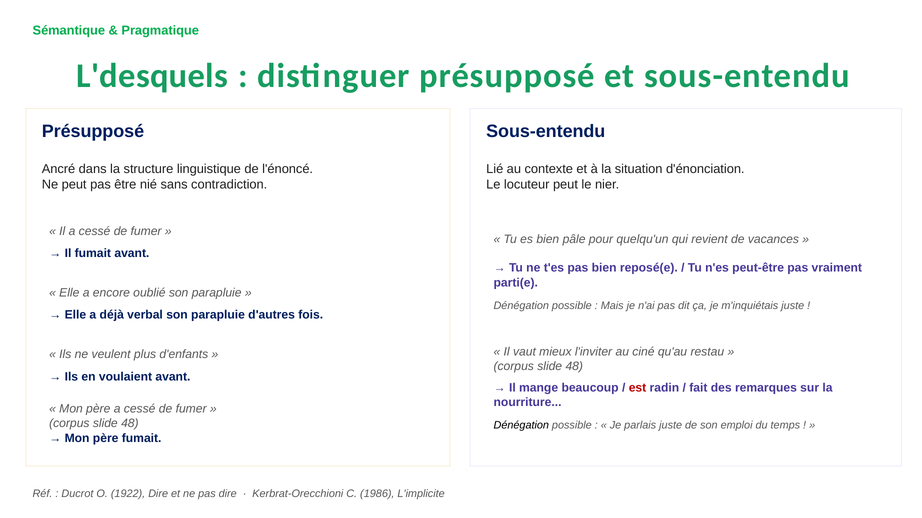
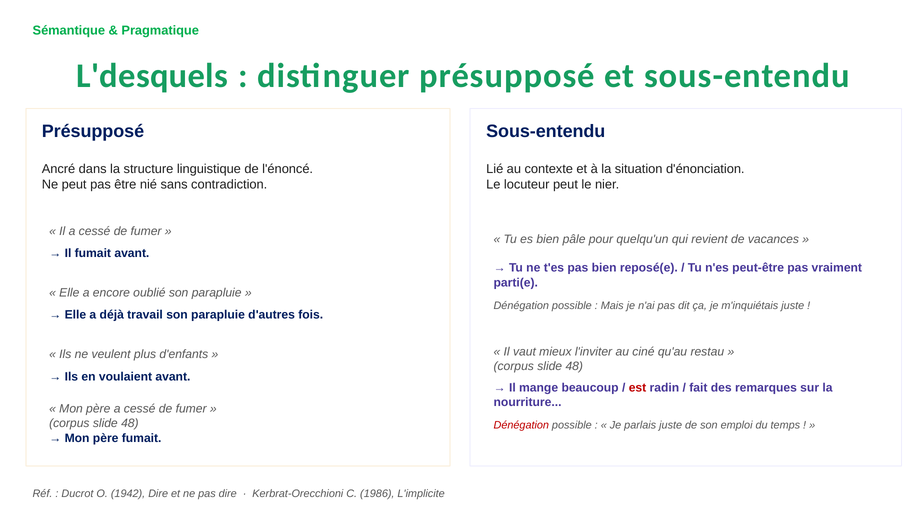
verbal: verbal -> travail
Dénégation at (521, 426) colour: black -> red
1922: 1922 -> 1942
